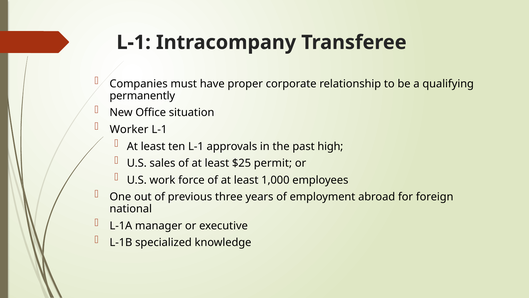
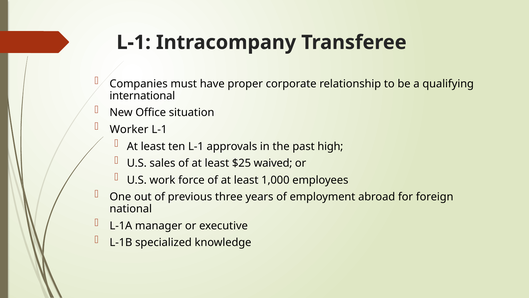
permanently: permanently -> international
permit: permit -> waived
